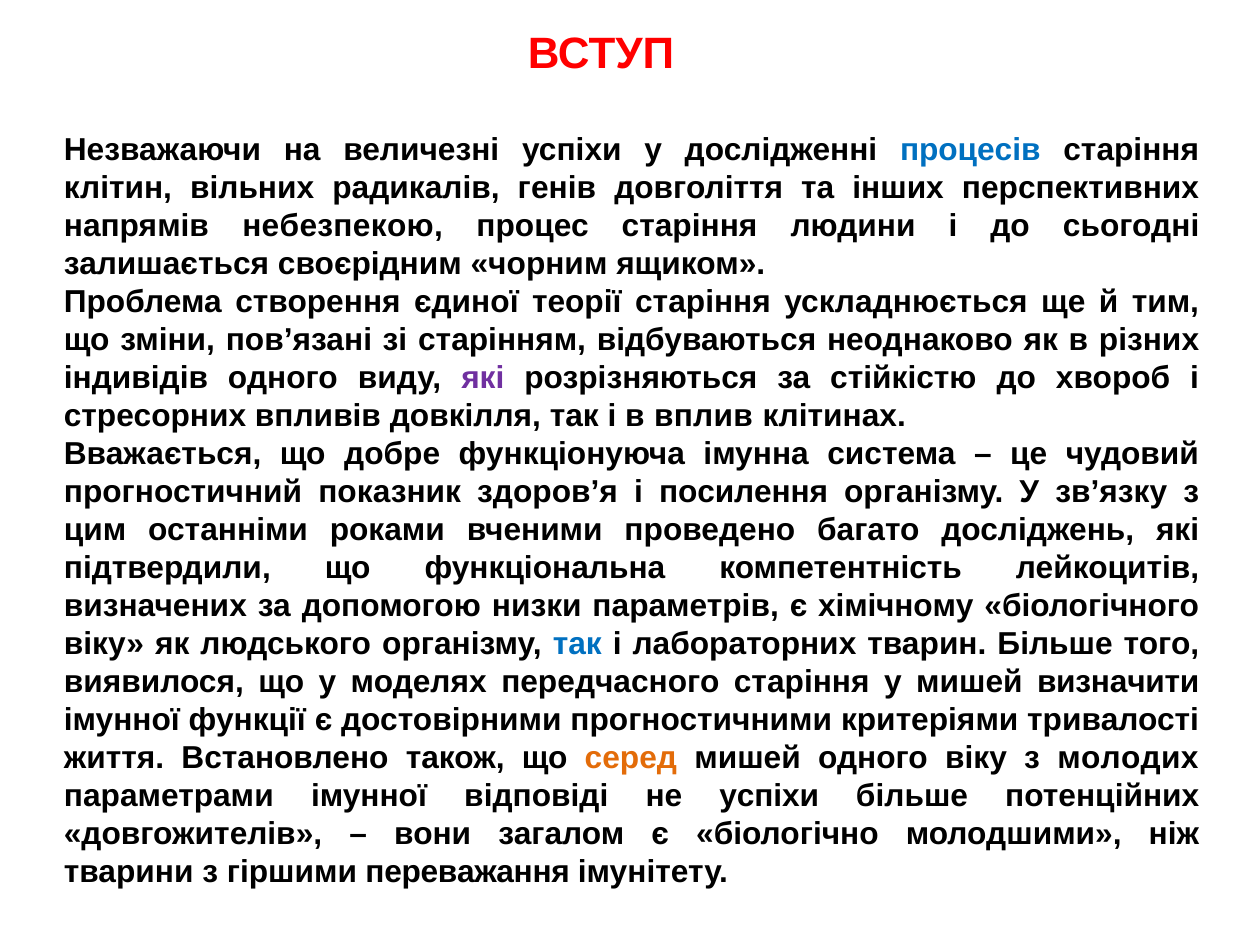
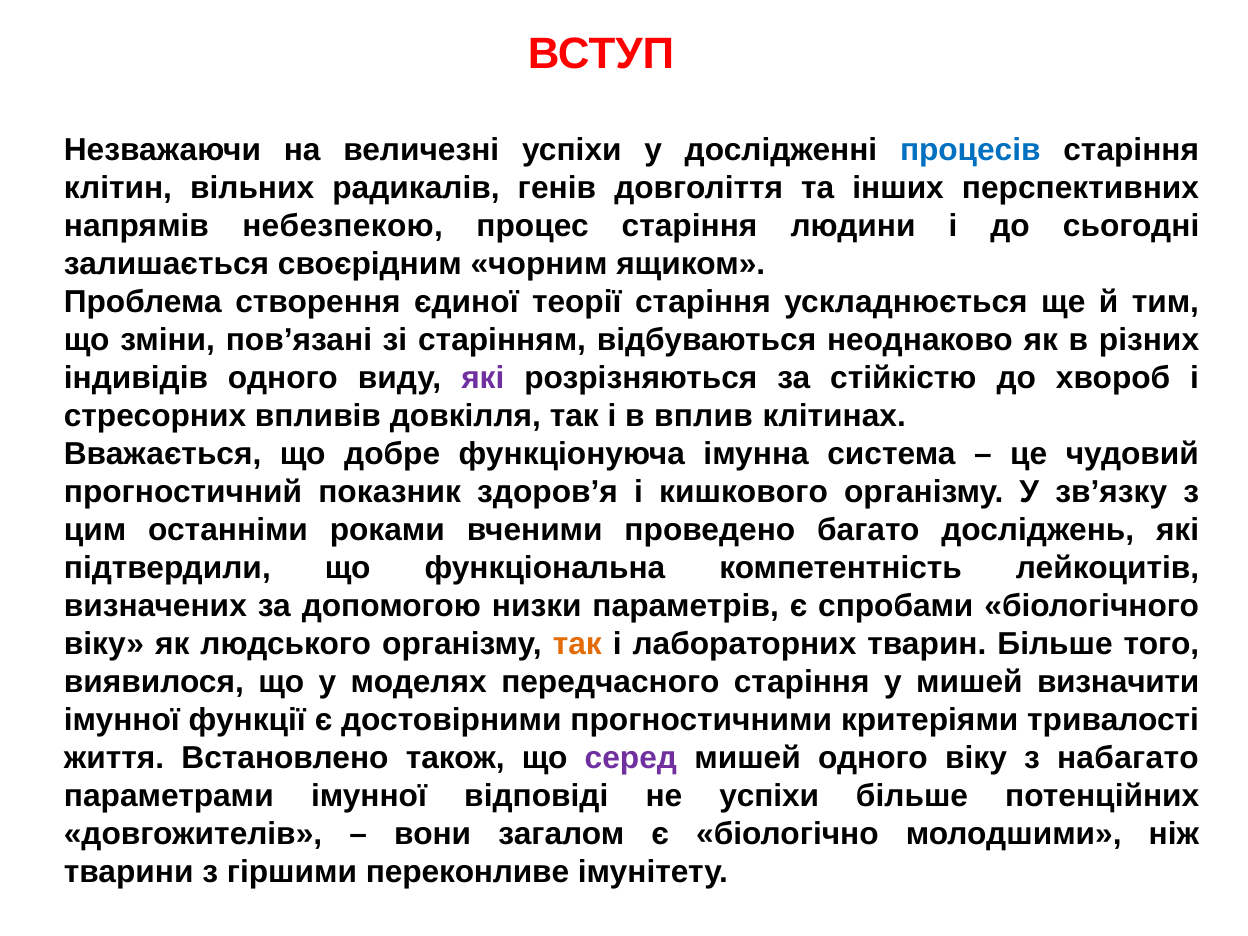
посилення: посилення -> кишкового
хімічному: хімічному -> спробами
так at (577, 644) colour: blue -> orange
серед colour: orange -> purple
молодих: молодих -> набагато
переважання: переважання -> переконливе
